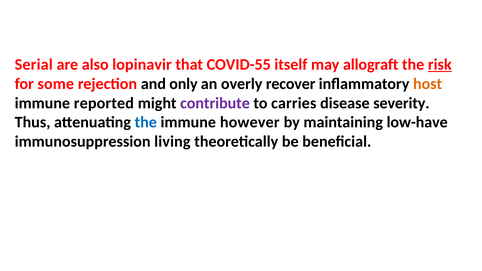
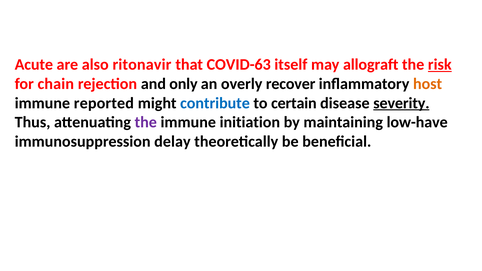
Serial: Serial -> Acute
lopinavir: lopinavir -> ritonavir
COVID-55: COVID-55 -> COVID-63
some: some -> chain
contribute colour: purple -> blue
carries: carries -> certain
severity underline: none -> present
the at (146, 122) colour: blue -> purple
however: however -> initiation
living: living -> delay
